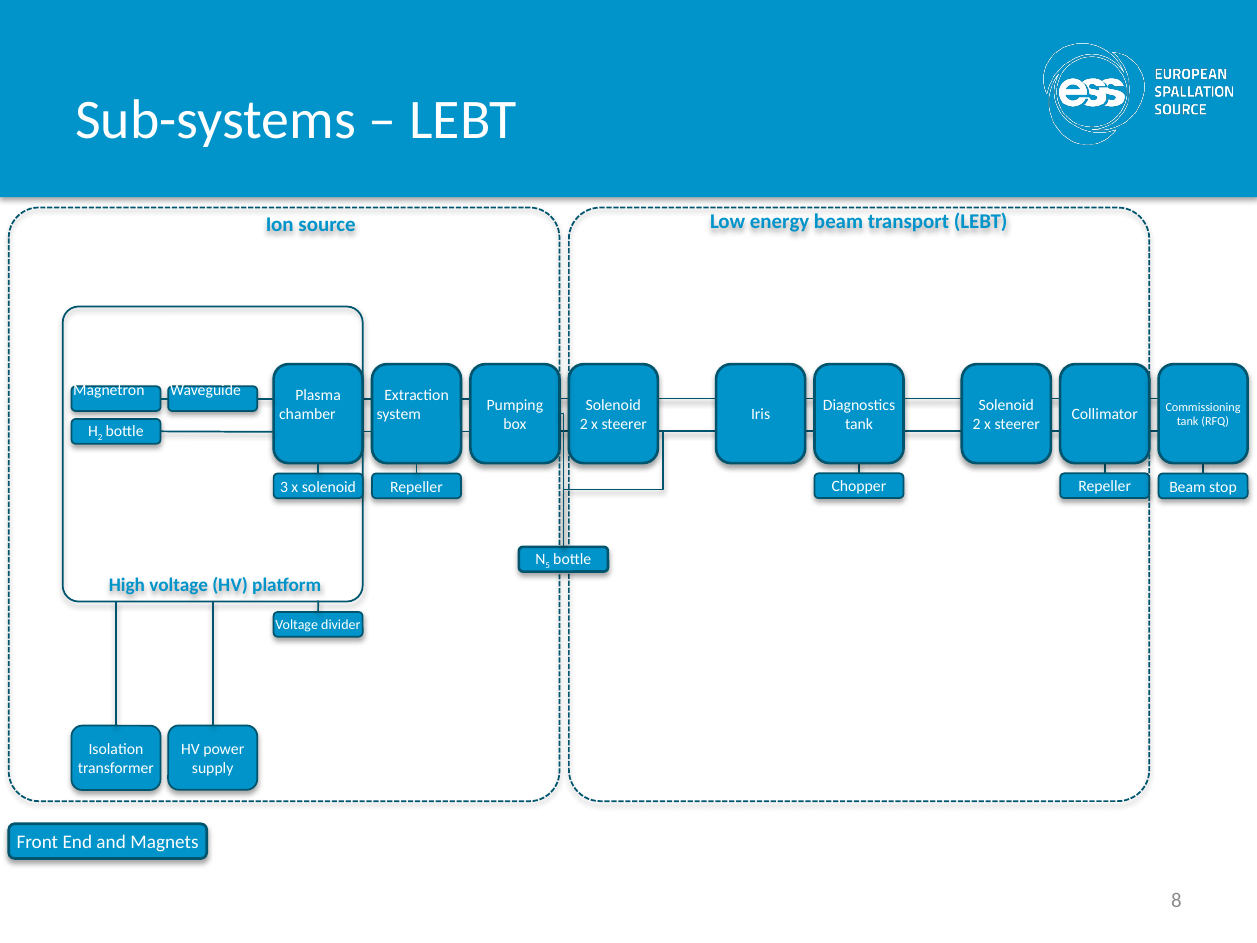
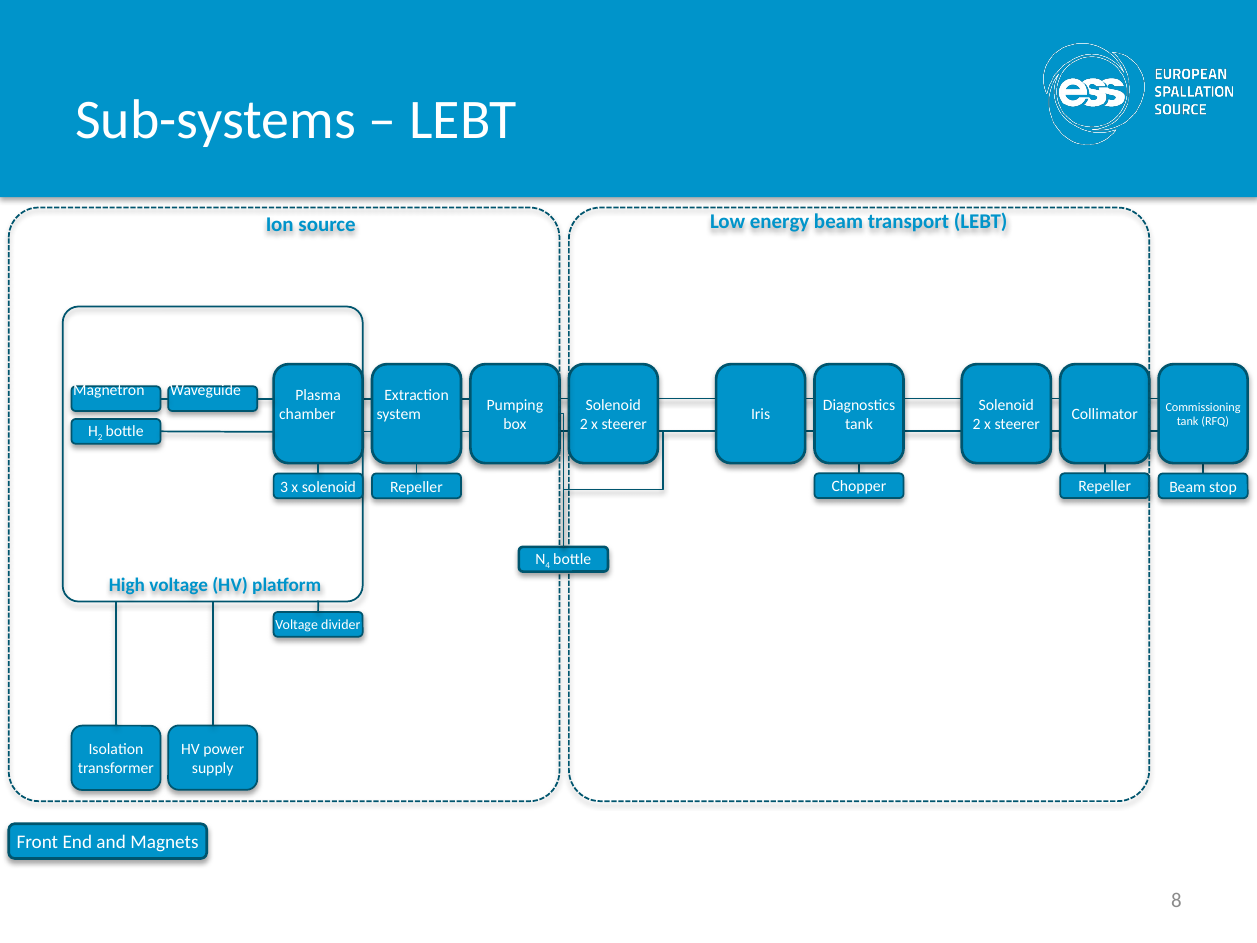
5: 5 -> 4
